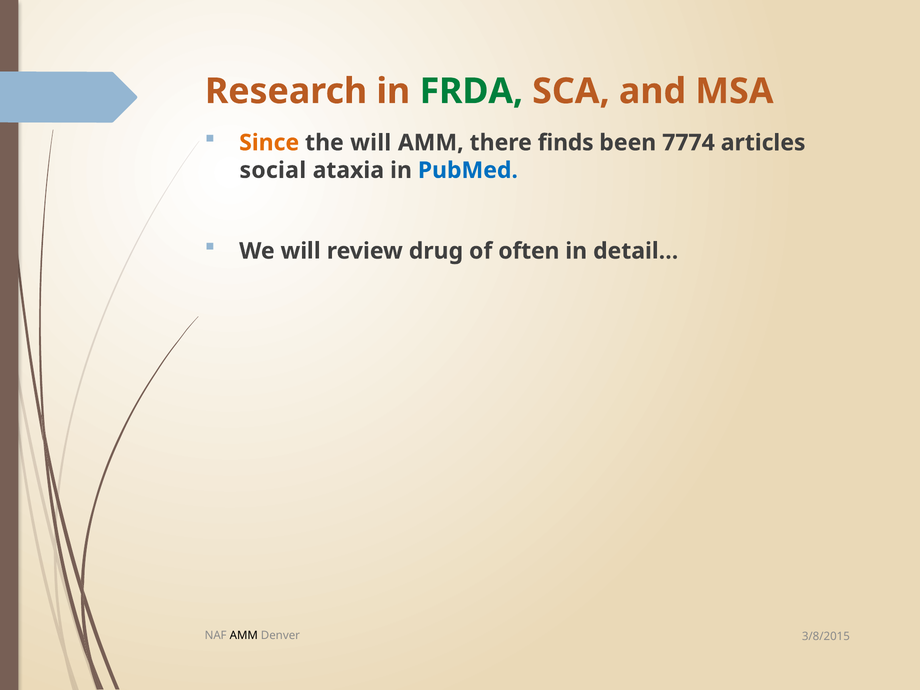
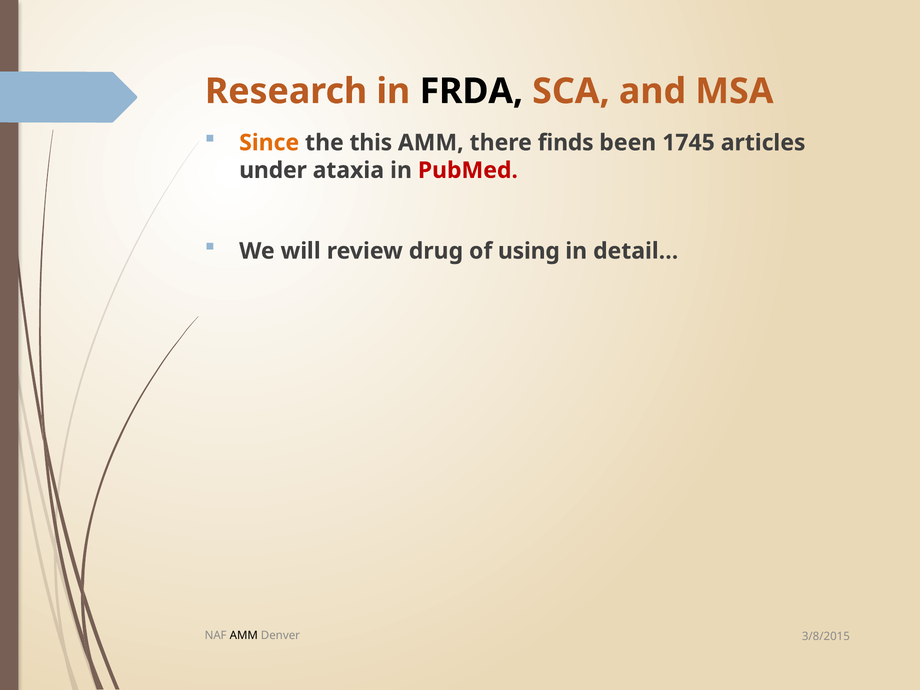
FRDA colour: green -> black
the will: will -> this
7774: 7774 -> 1745
social: social -> under
PubMed colour: blue -> red
often: often -> using
